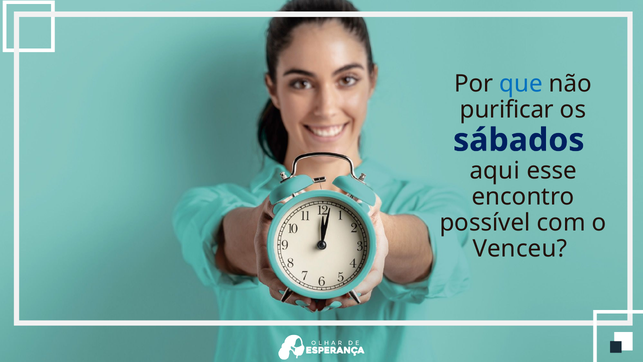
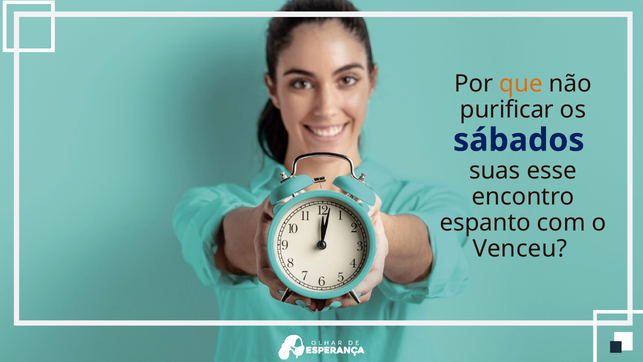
que colour: blue -> orange
aqui: aqui -> suas
possível: possível -> espanto
